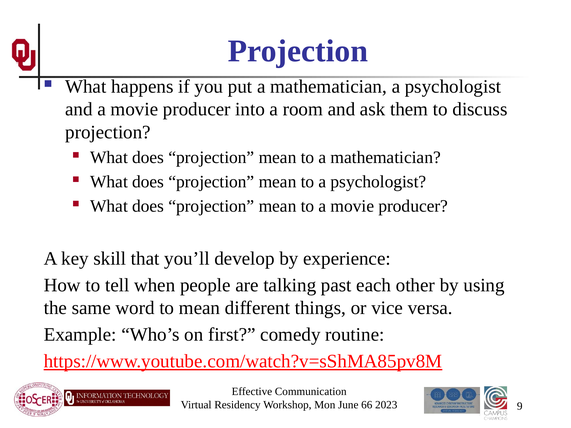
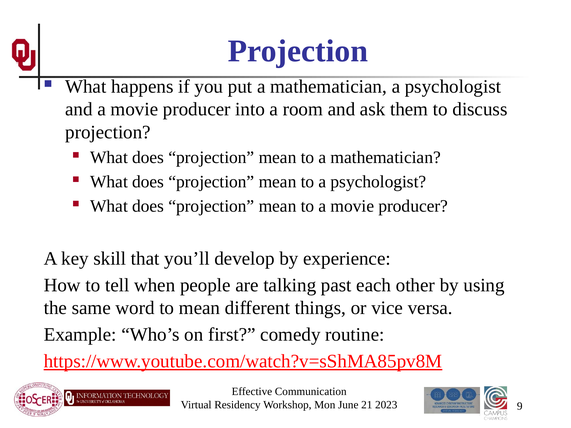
66: 66 -> 21
